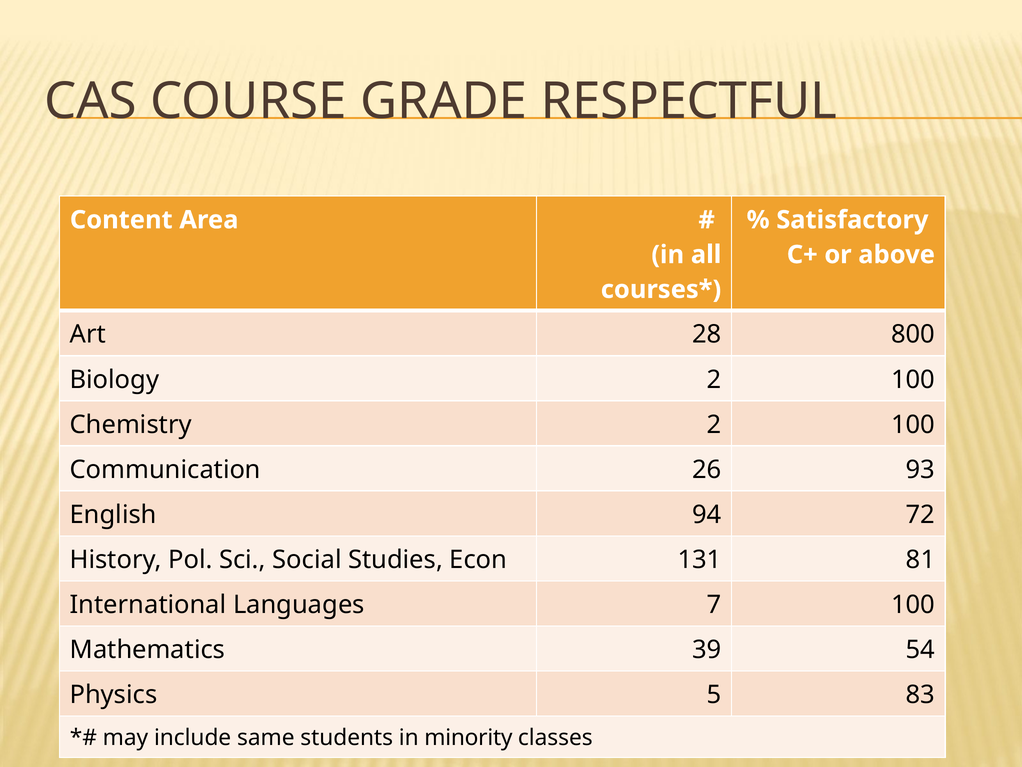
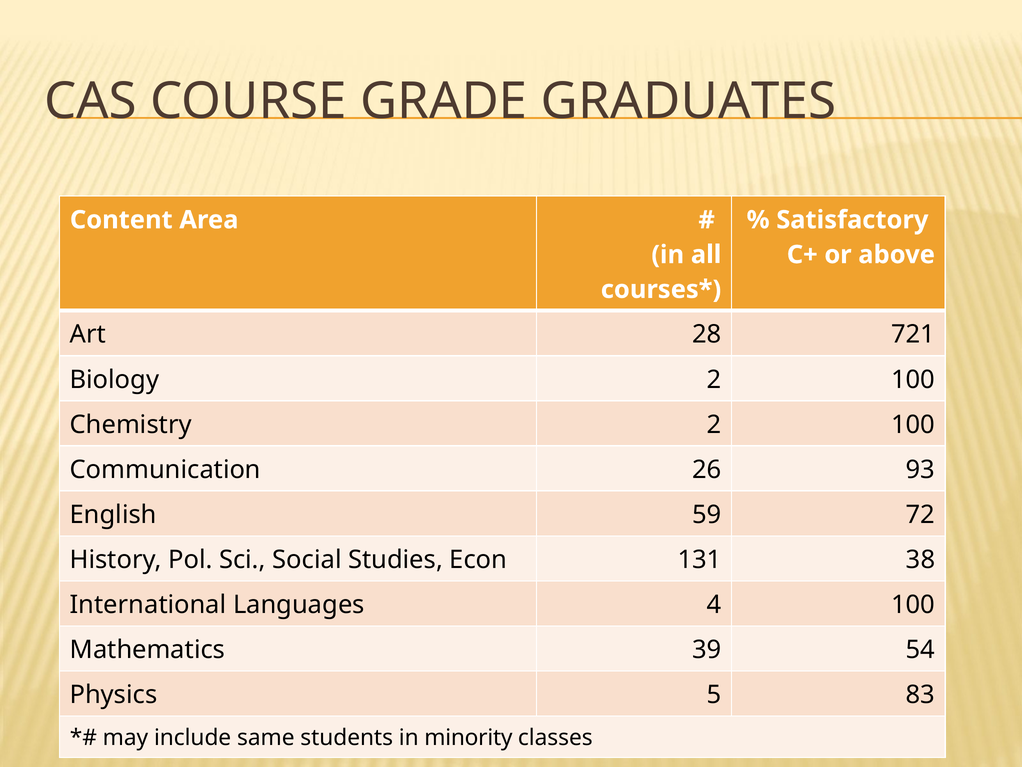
RESPECTFUL: RESPECTFUL -> GRADUATES
800: 800 -> 721
94: 94 -> 59
81: 81 -> 38
7: 7 -> 4
